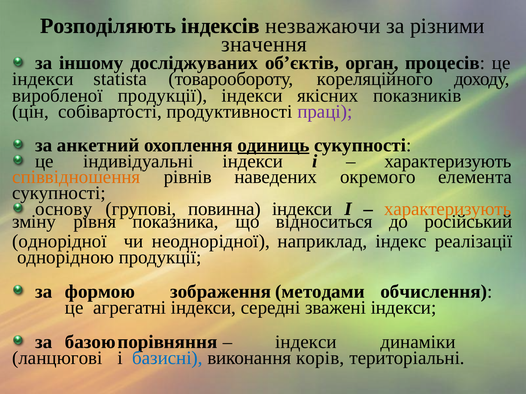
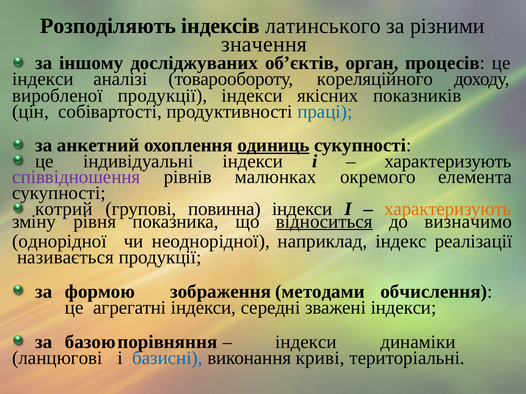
незважаючи: незважаючи -> латинського
statista: statista -> аналізі
праці colour: purple -> blue
співвідношення colour: orange -> purple
наведених: наведених -> малюнках
основу: основу -> котрий
відноситься underline: none -> present
російський: російський -> визначимо
однорідною: однорідною -> називається
корів: корів -> криві
